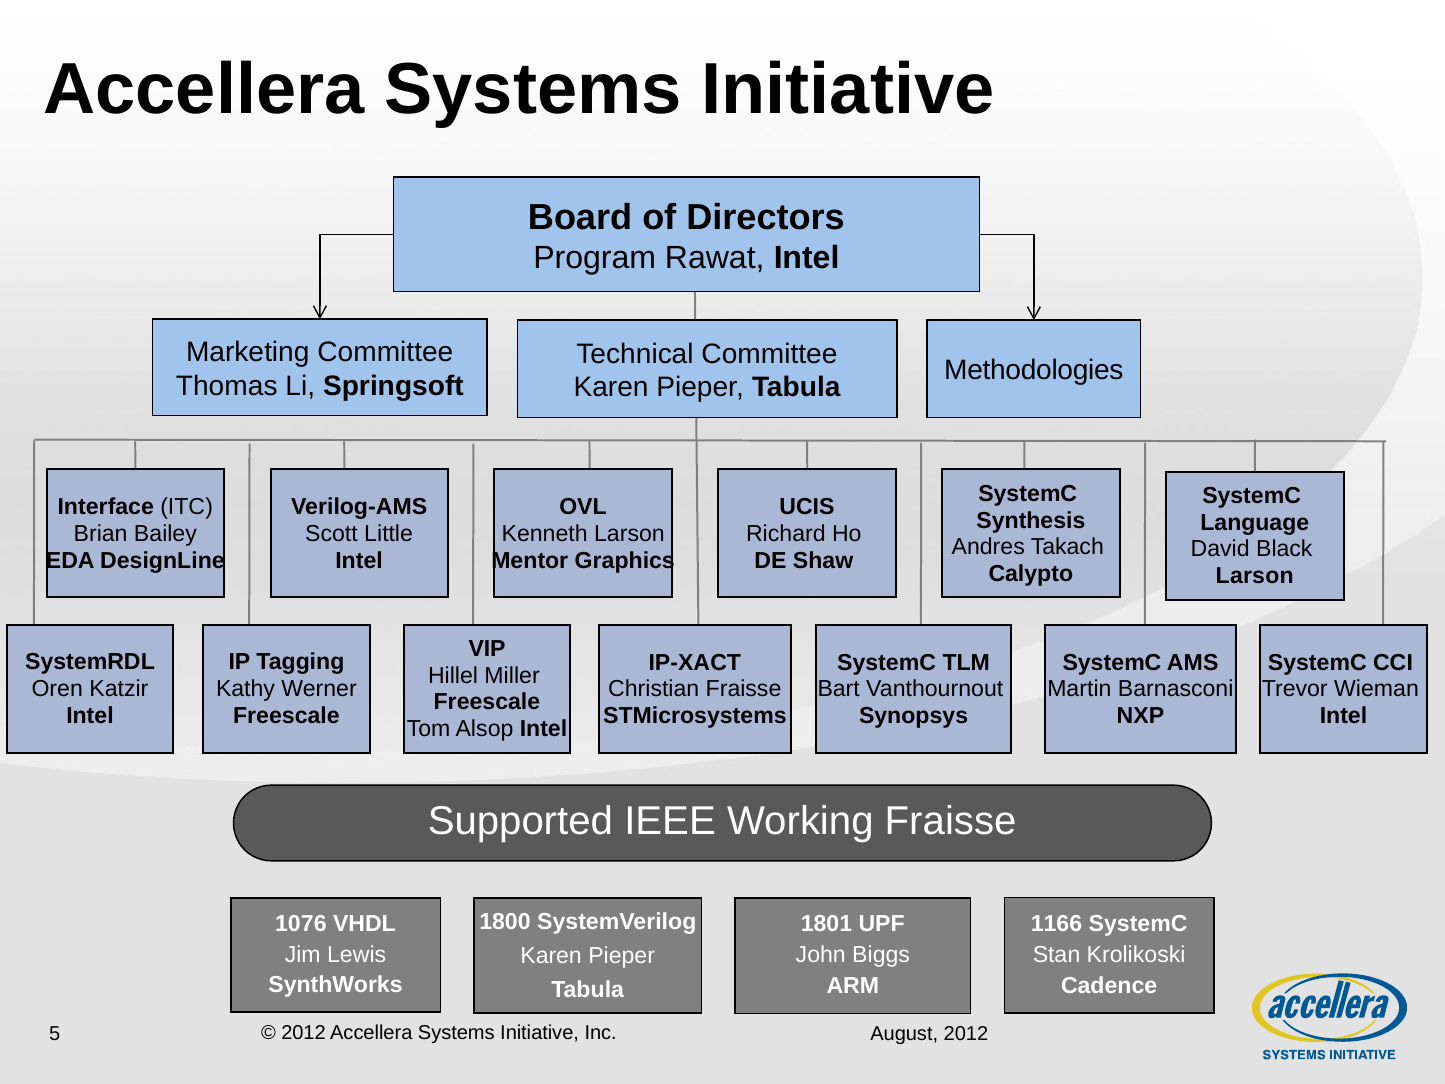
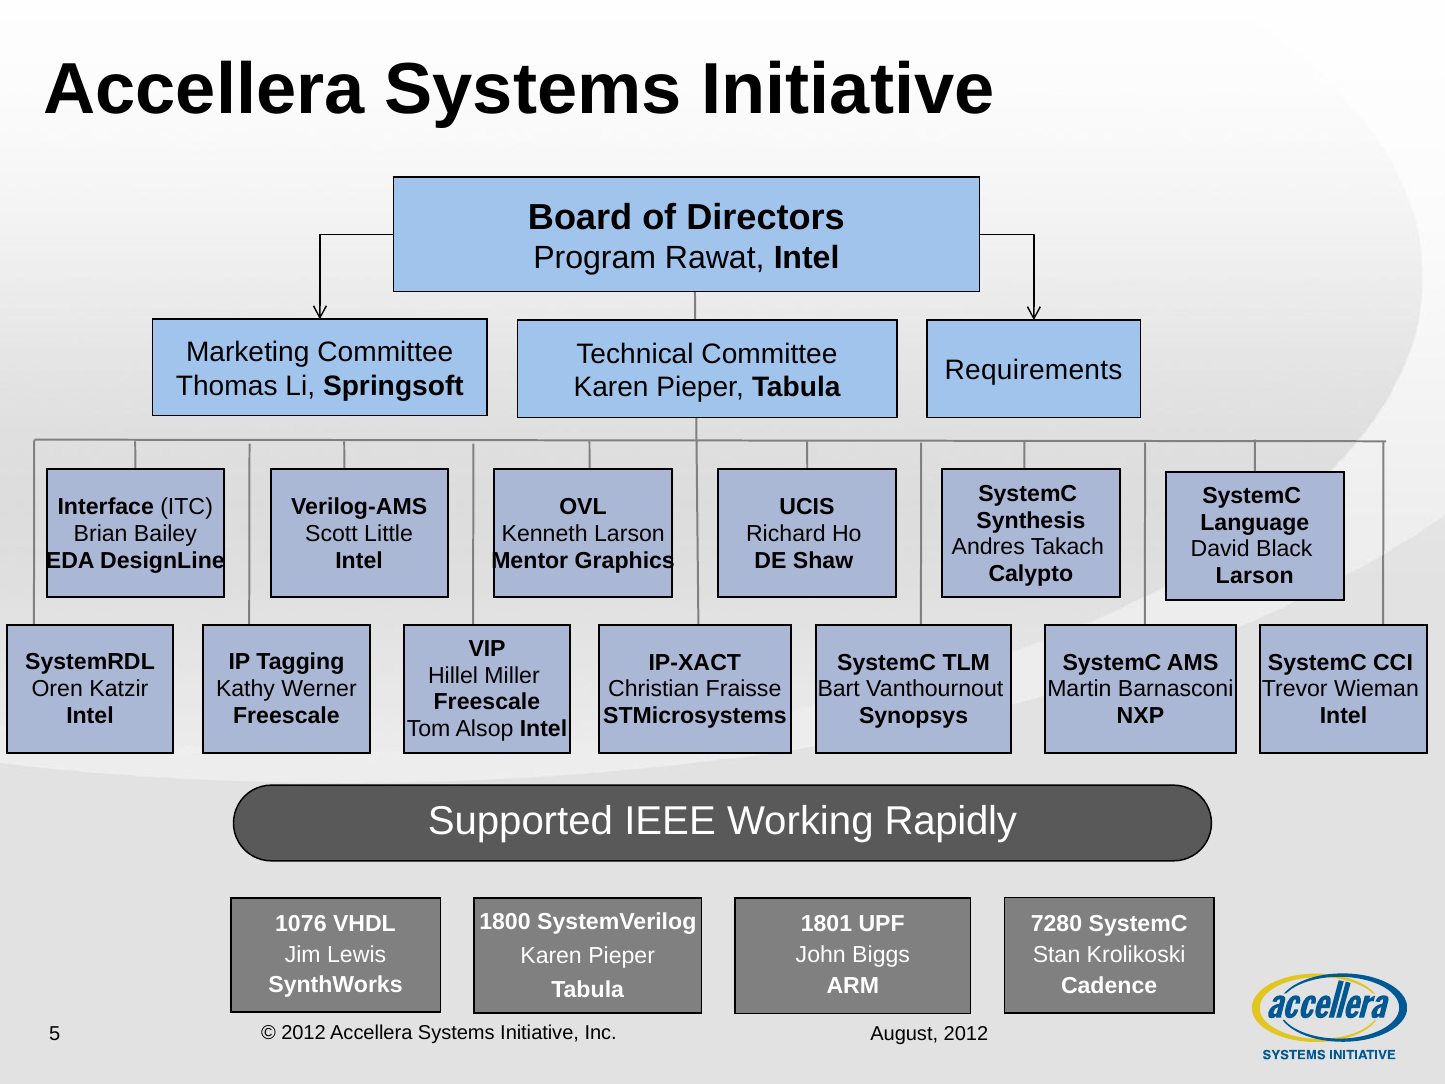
Methodologies: Methodologies -> Requirements
Working Fraisse: Fraisse -> Rapidly
1166: 1166 -> 7280
